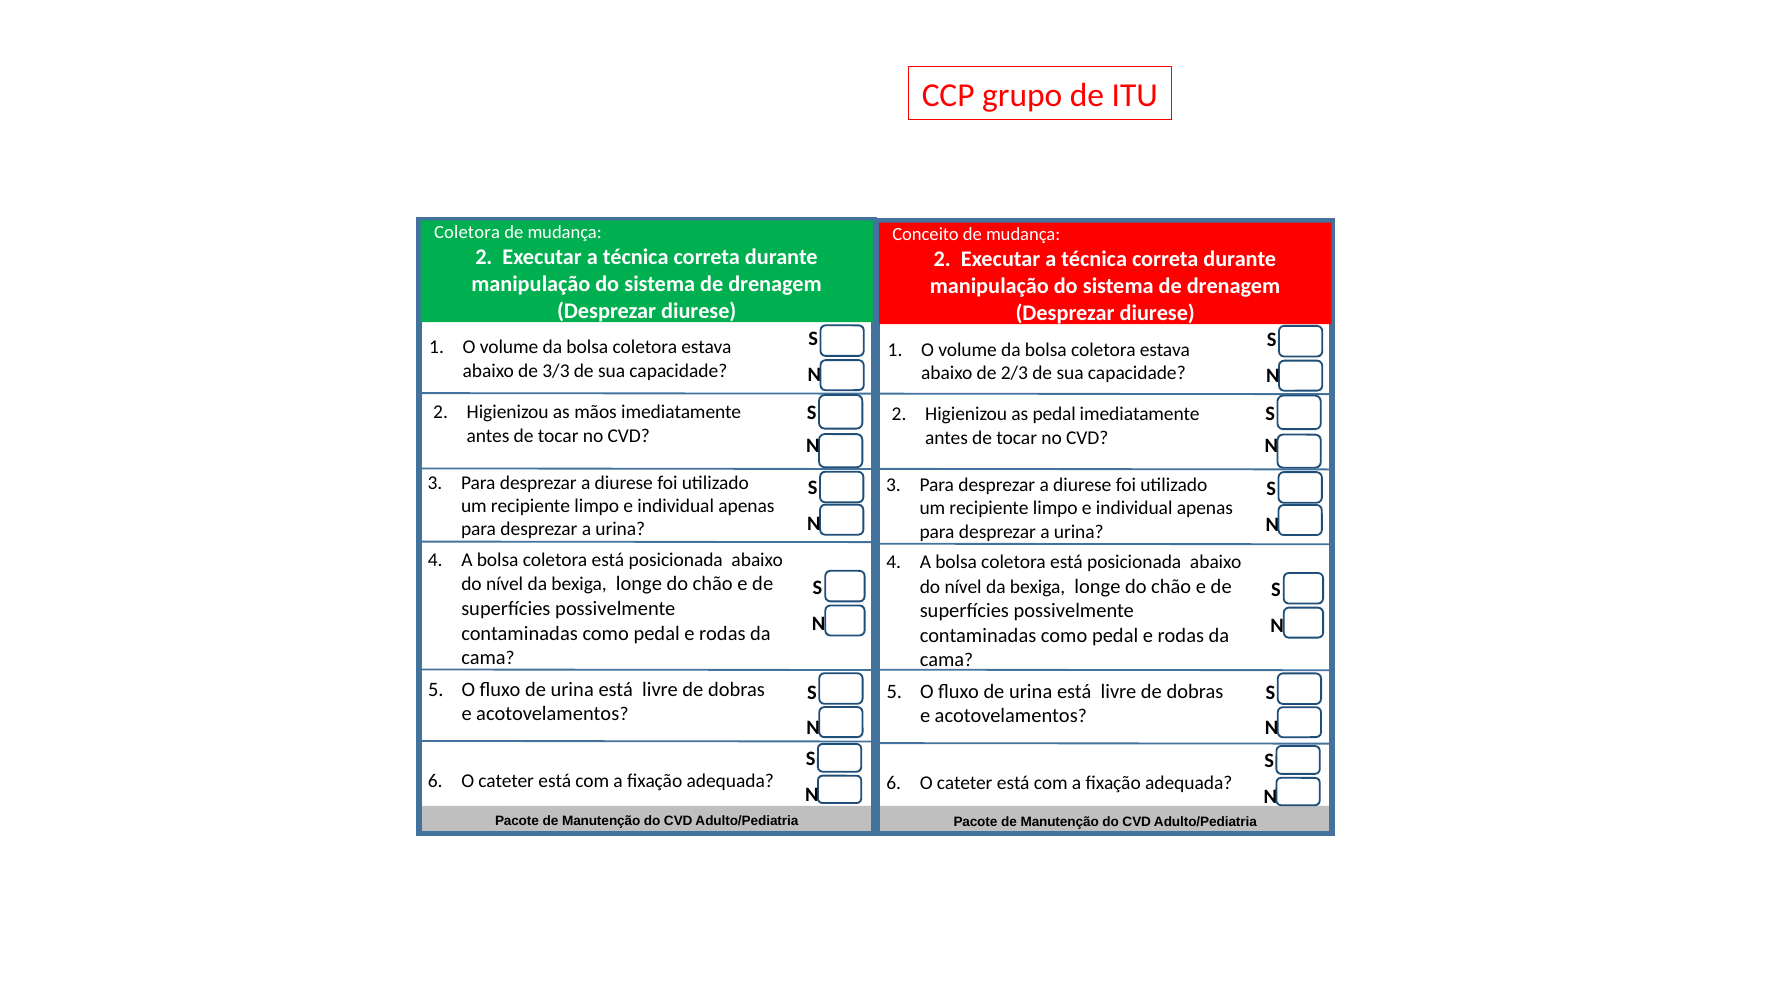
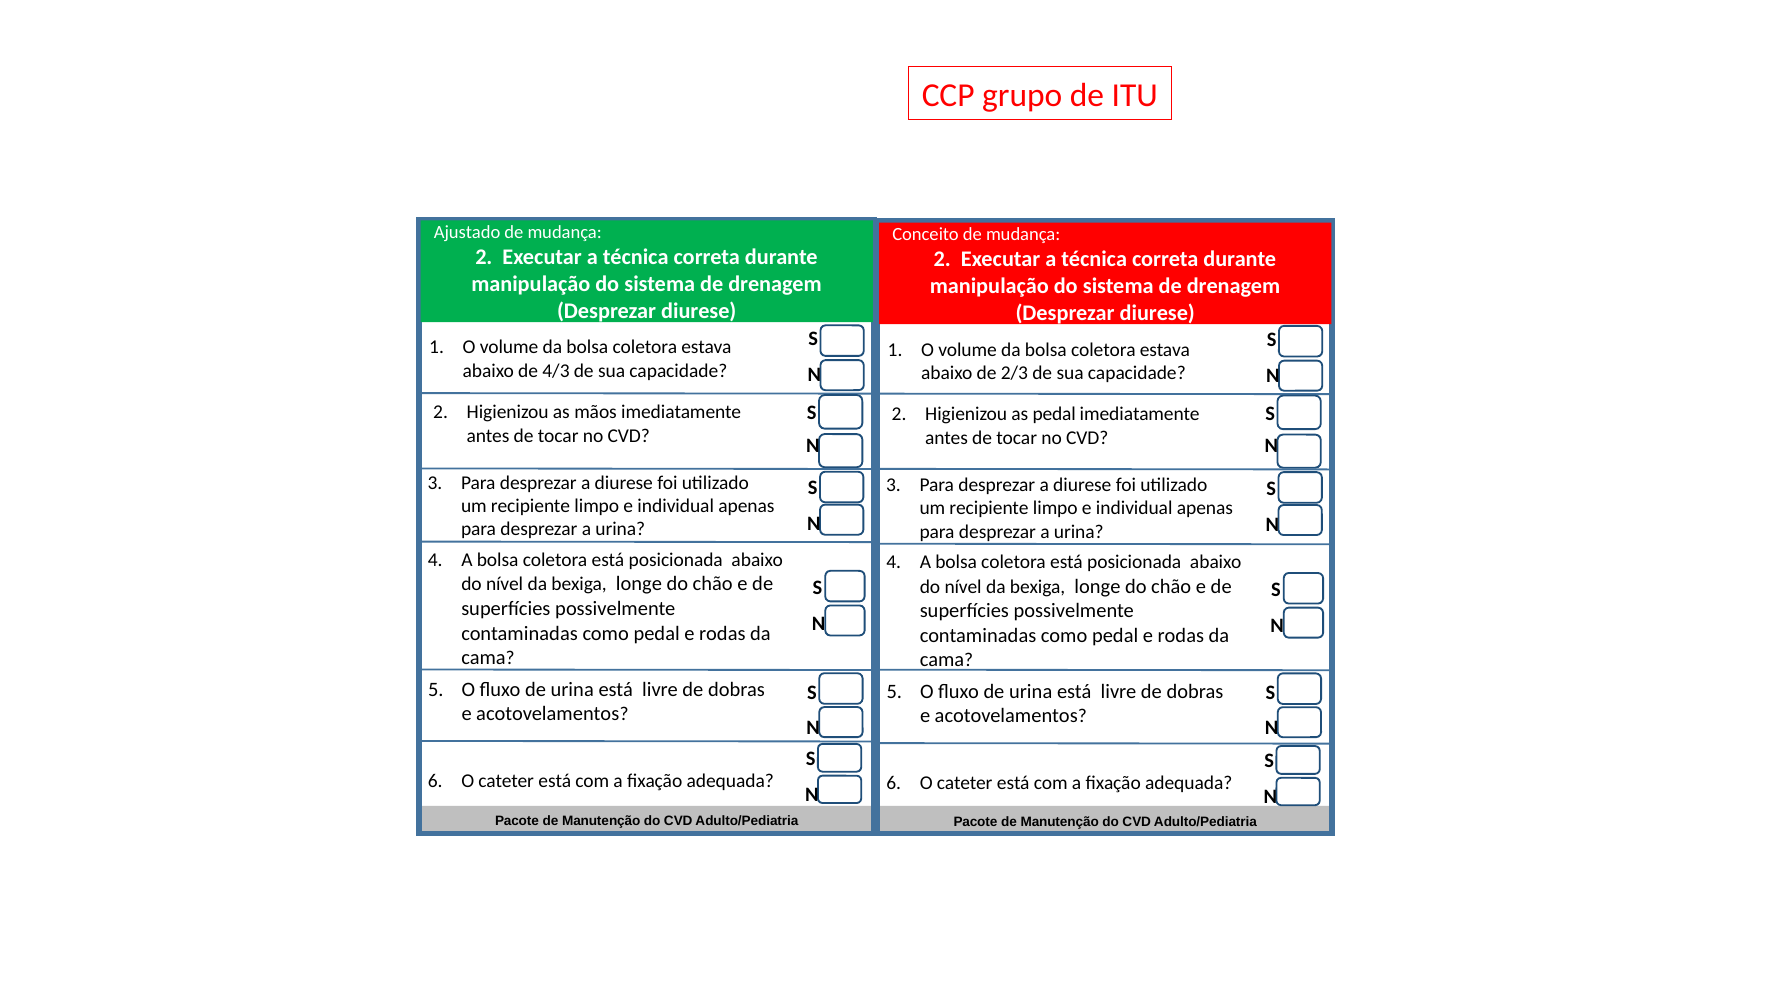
Coletora at (467, 232): Coletora -> Ajustado
3/3: 3/3 -> 4/3
